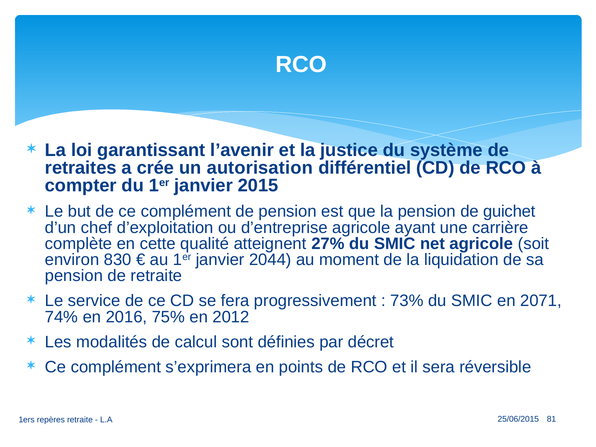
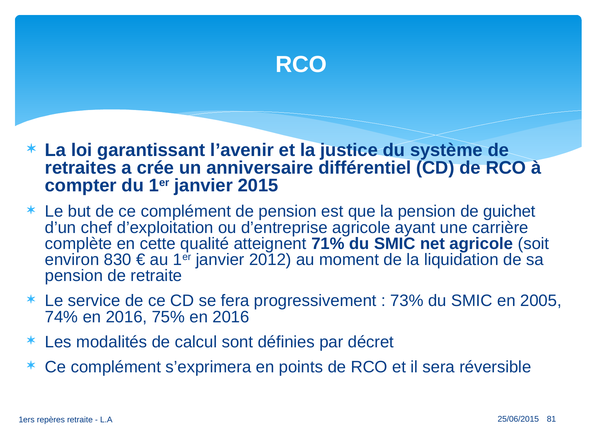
autorisation: autorisation -> anniversaire
27%: 27% -> 71%
2044: 2044 -> 2012
2071: 2071 -> 2005
75% en 2012: 2012 -> 2016
